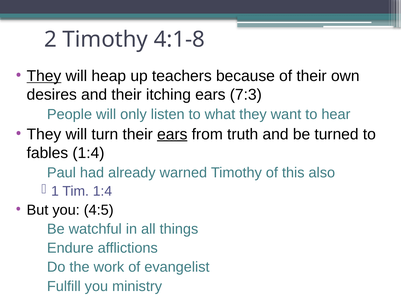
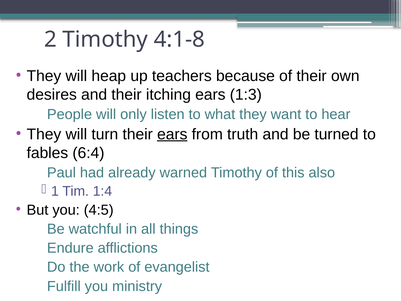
They at (44, 76) underline: present -> none
7:3: 7:3 -> 1:3
fables 1:4: 1:4 -> 6:4
